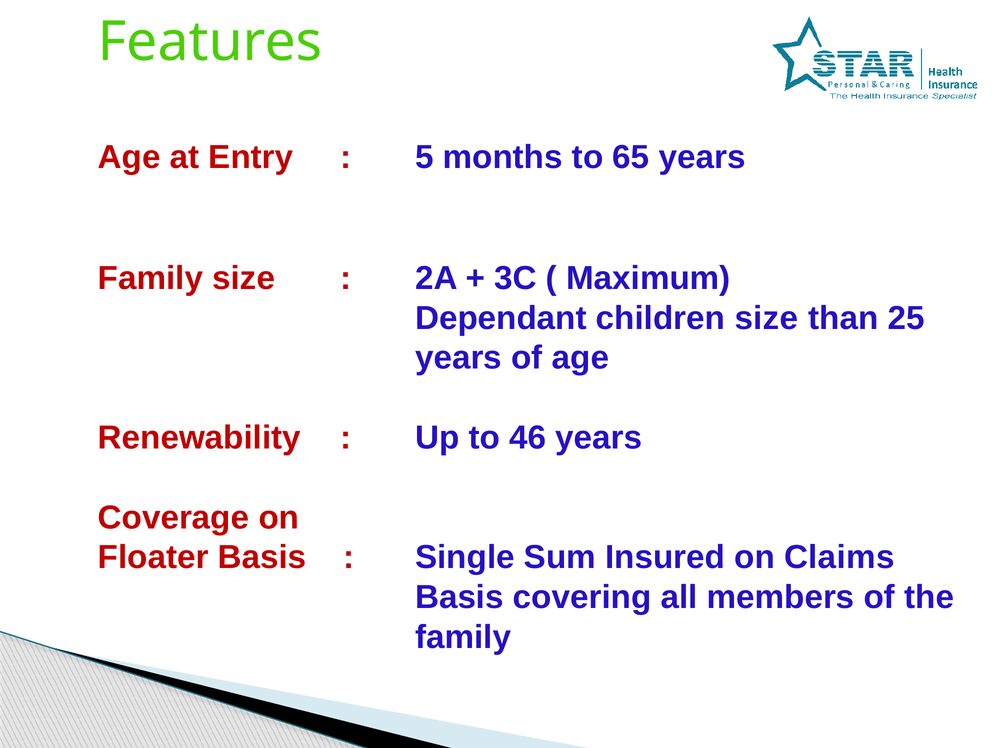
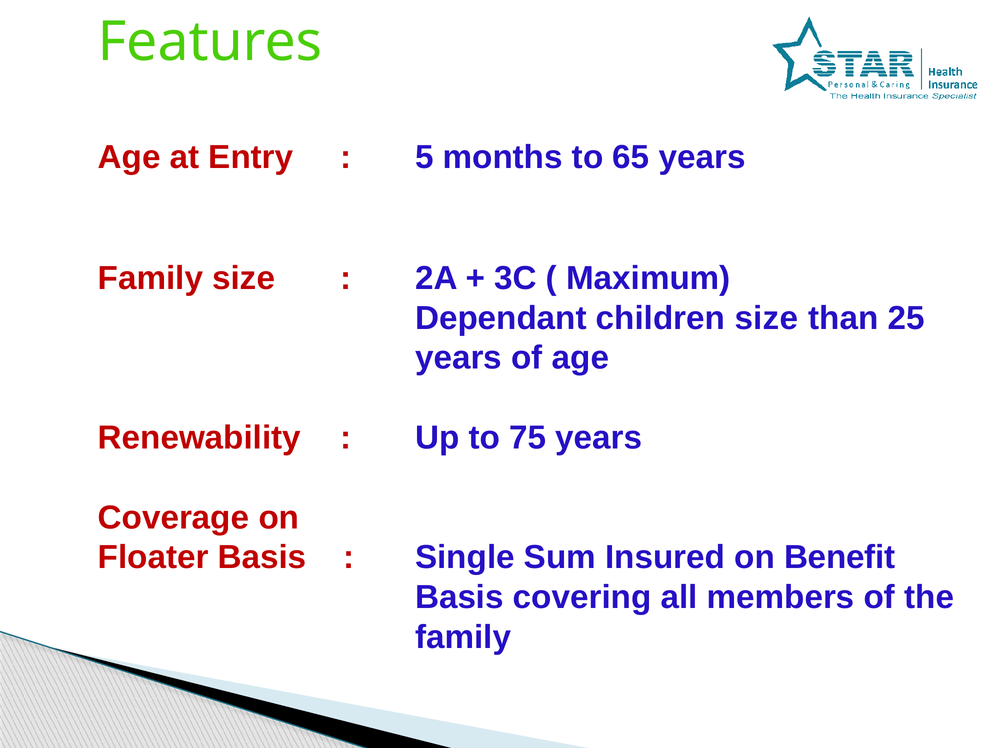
46: 46 -> 75
Claims: Claims -> Benefit
